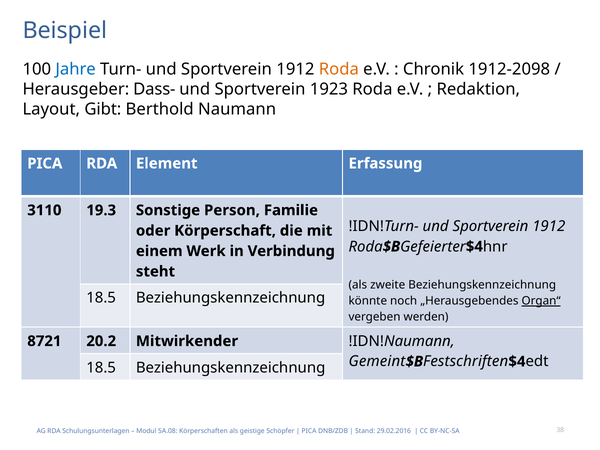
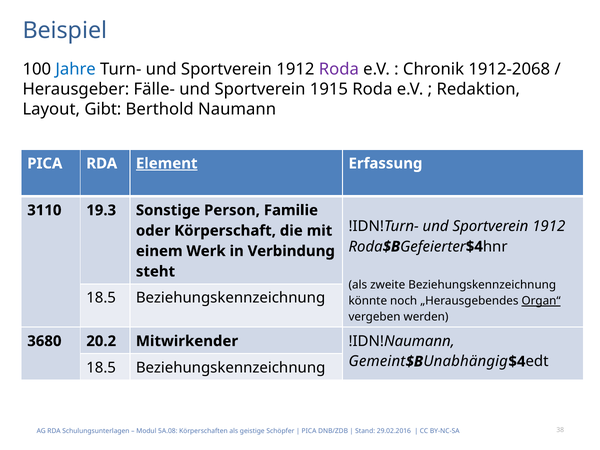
Roda at (339, 69) colour: orange -> purple
1912-2098: 1912-2098 -> 1912-2068
Dass-: Dass- -> Fälle-
1923: 1923 -> 1915
Element underline: none -> present
8721: 8721 -> 3680
Festschriften: Festschriften -> Unabhängig
